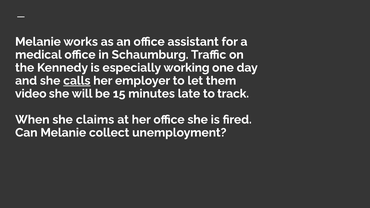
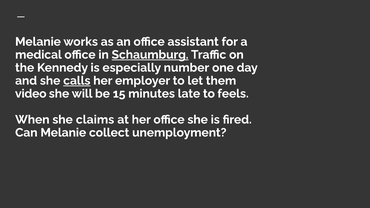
Schaumburg underline: none -> present
working: working -> number
track: track -> feels
